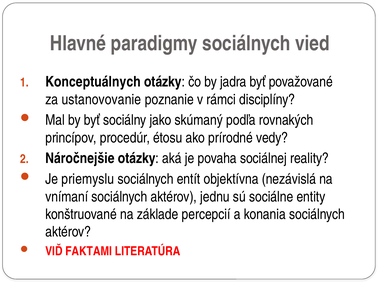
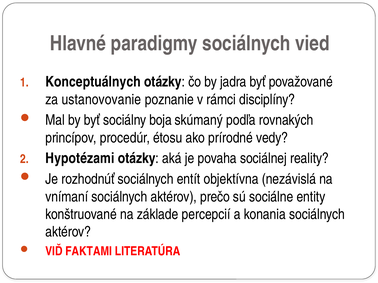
jako: jako -> boja
Náročnejšie: Náročnejšie -> Hypotézami
priemyslu: priemyslu -> rozhodnúť
jednu: jednu -> prečo
